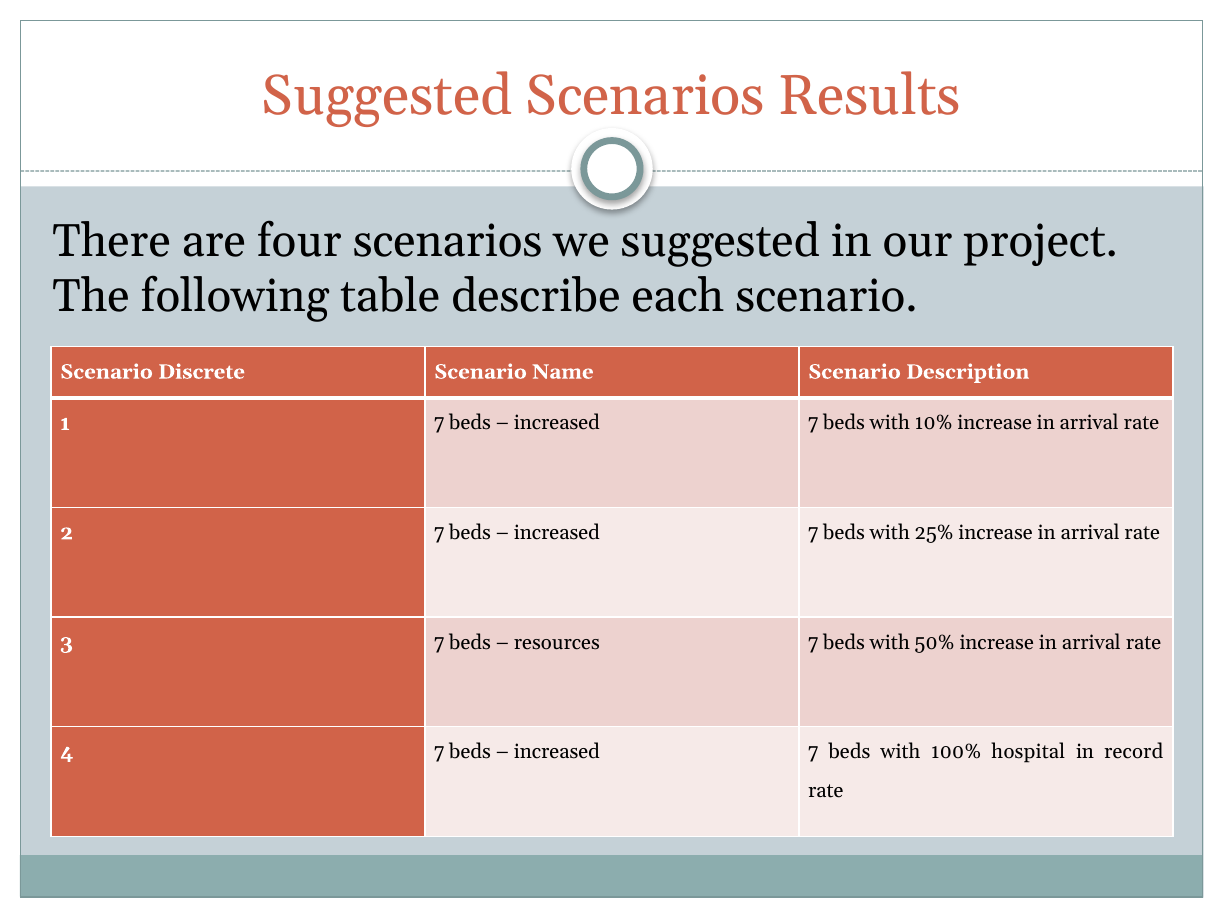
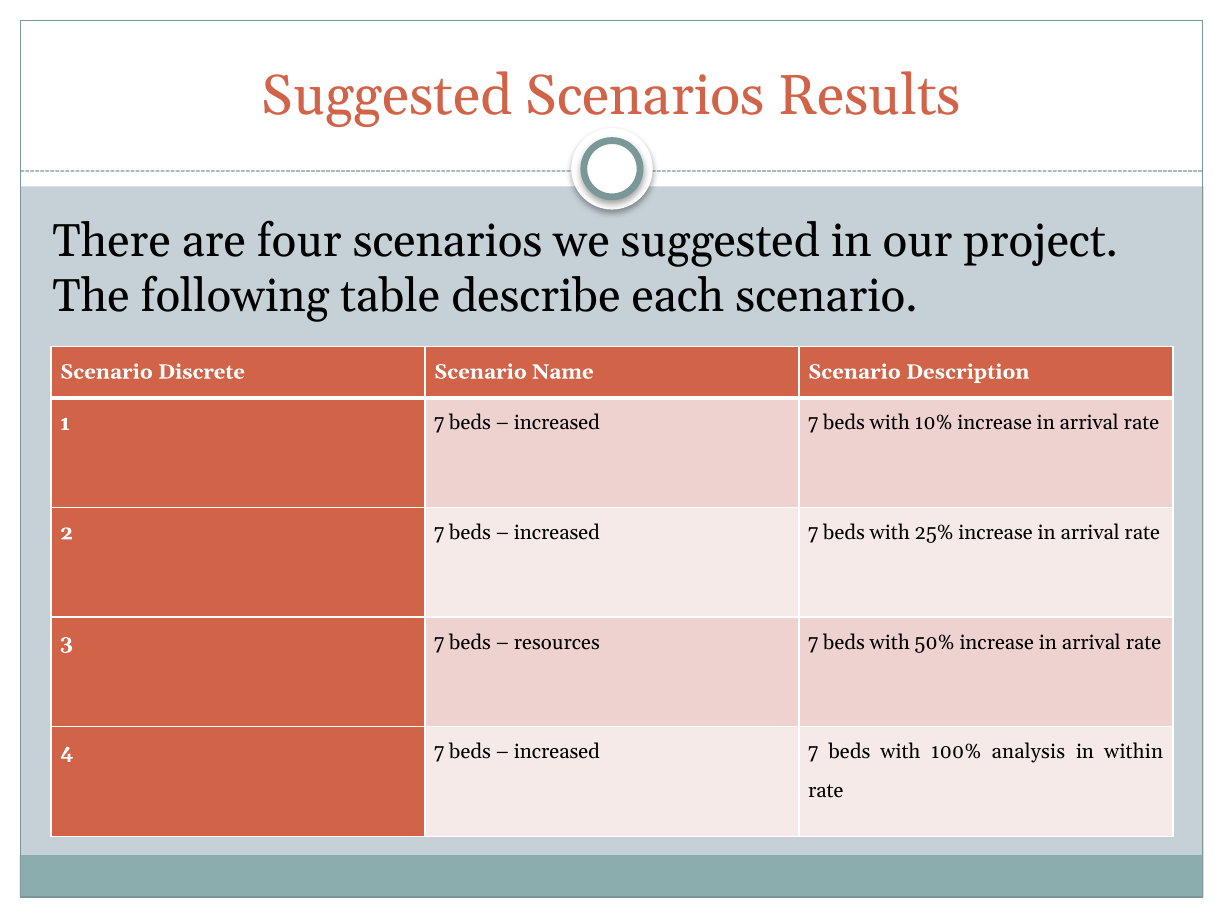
hospital: hospital -> analysis
record: record -> within
